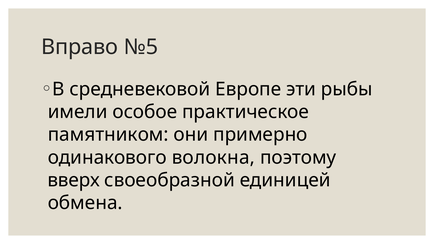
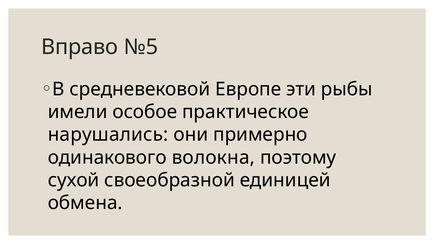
памятником: памятником -> нарушались
вверх: вверх -> сухой
